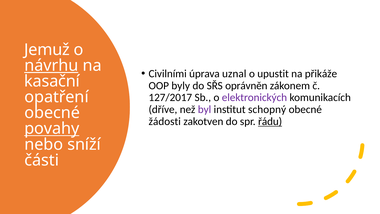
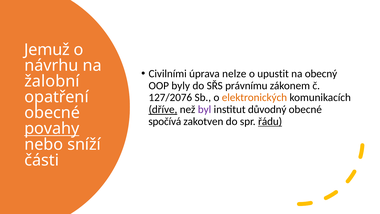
návrhu underline: present -> none
uznal: uznal -> nelze
přikáže: přikáže -> obecný
kasační: kasační -> žalobní
oprávněn: oprávněn -> právnímu
127/2017: 127/2017 -> 127/2076
elektronických colour: purple -> orange
dříve underline: none -> present
schopný: schopný -> důvodný
žádosti: žádosti -> spočívá
